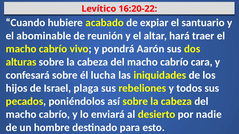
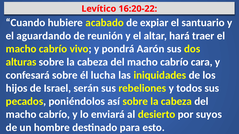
abominable: abominable -> aguardando
plaga: plaga -> serán
nadie: nadie -> suyos
